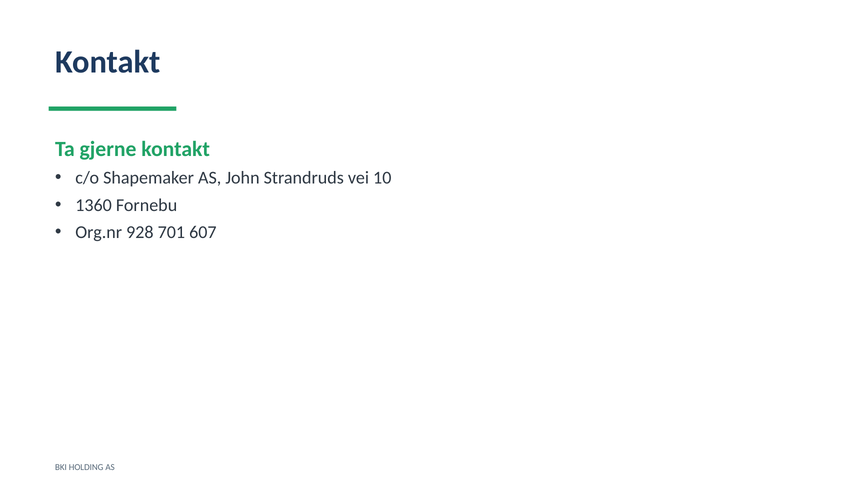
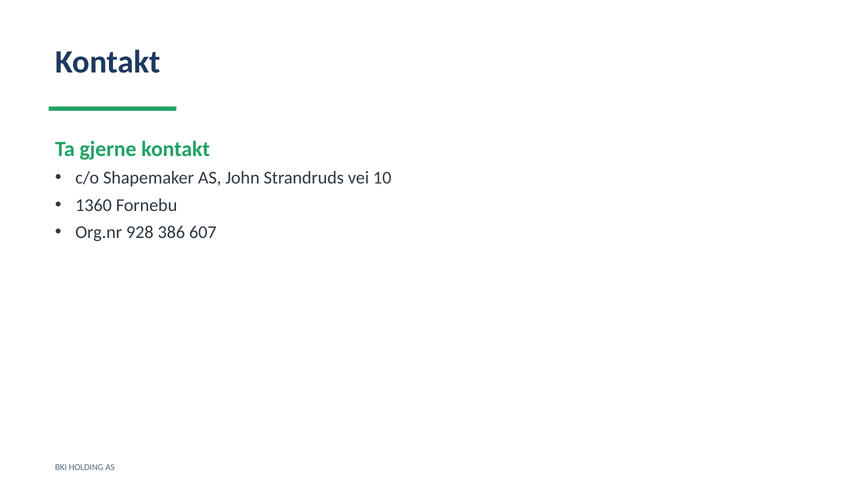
701: 701 -> 386
